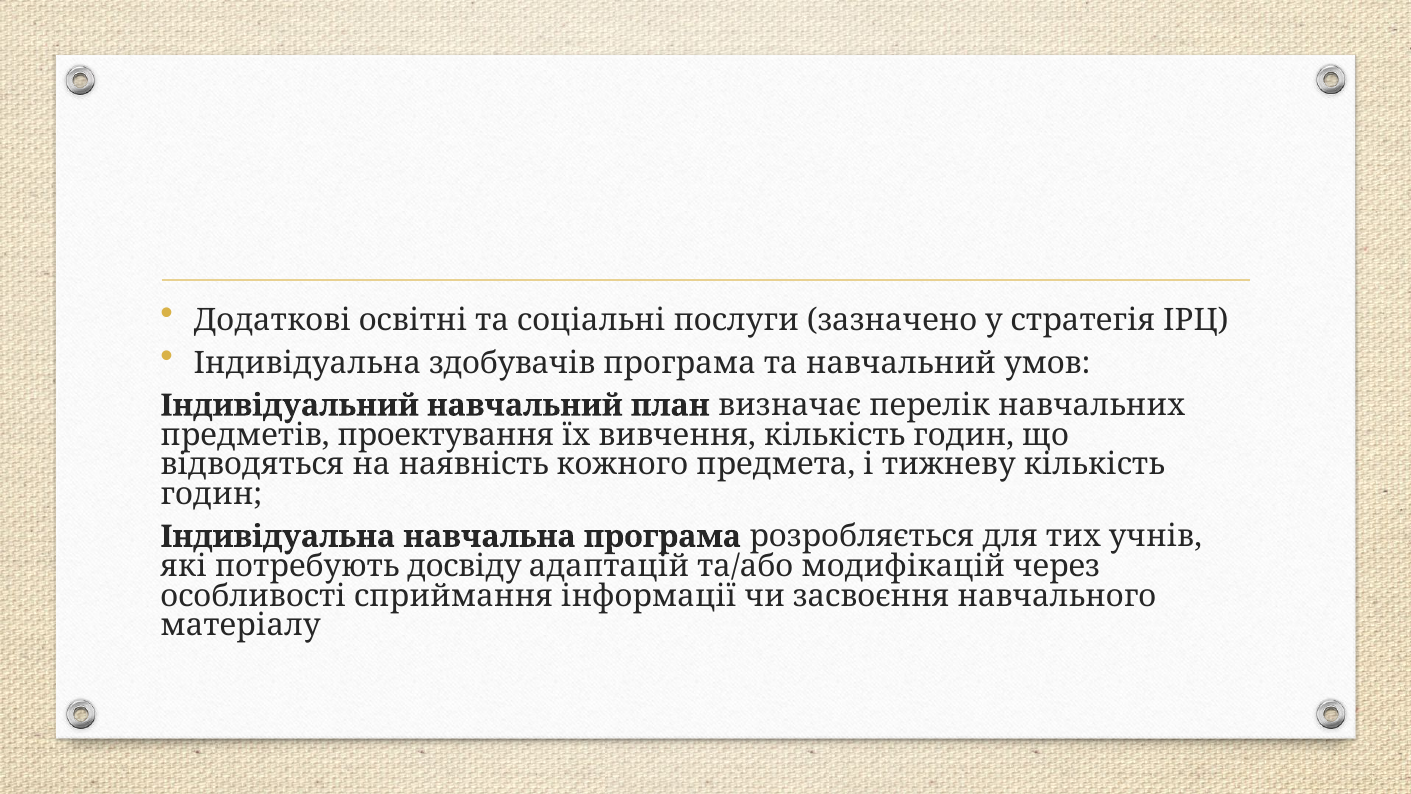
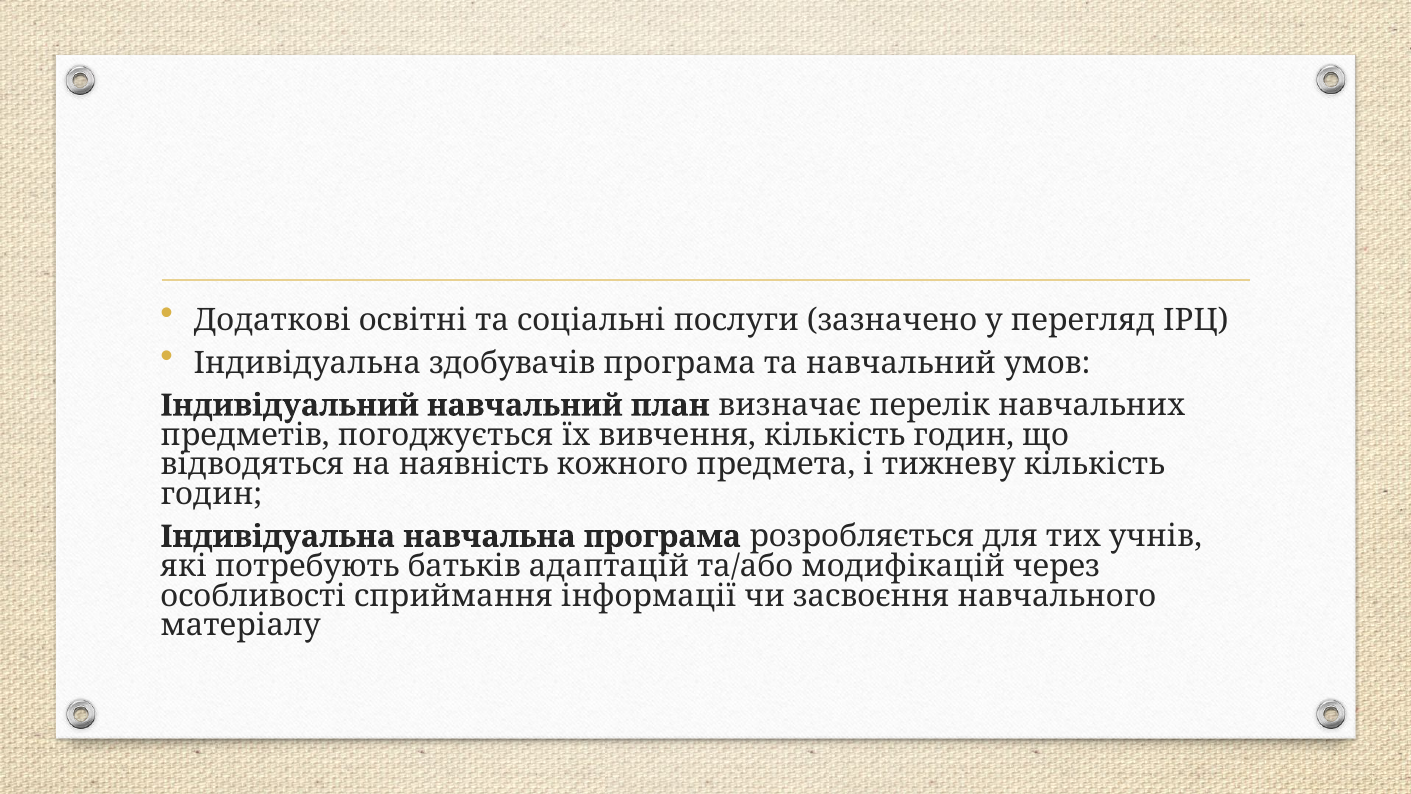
стратегія: стратегія -> перегляд
проектування: проектування -> погоджується
досвіду: досвіду -> батьків
